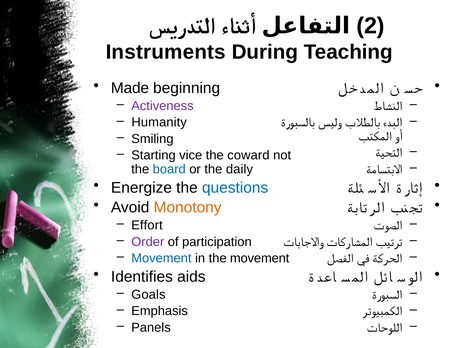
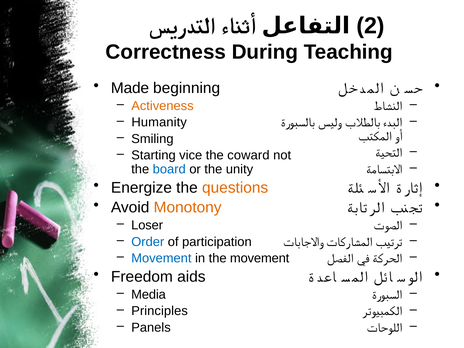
Instruments: Instruments -> Correctness
Activeness colour: purple -> orange
daily: daily -> unity
questions colour: blue -> orange
Effort: Effort -> Loser
Order colour: purple -> blue
Identifies: Identifies -> Freedom
Goals: Goals -> Media
Emphasis: Emphasis -> Principles
